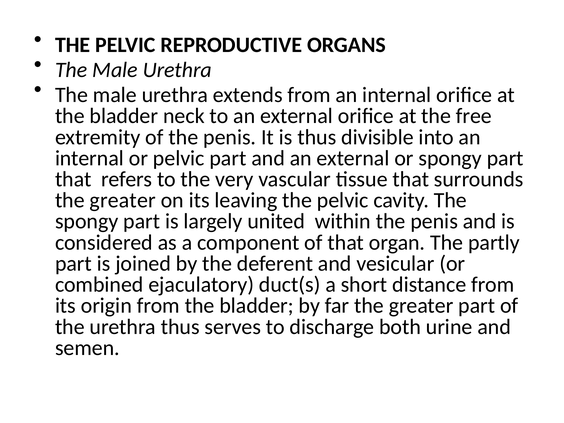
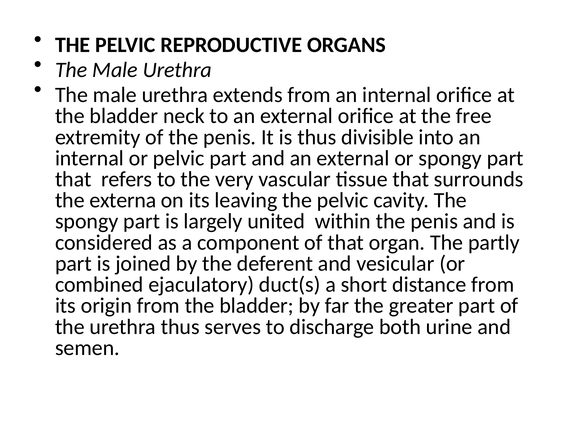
greater at (123, 200): greater -> externa
